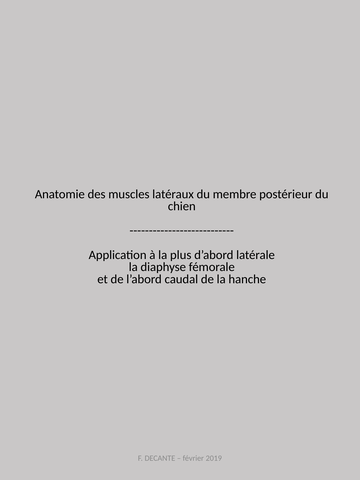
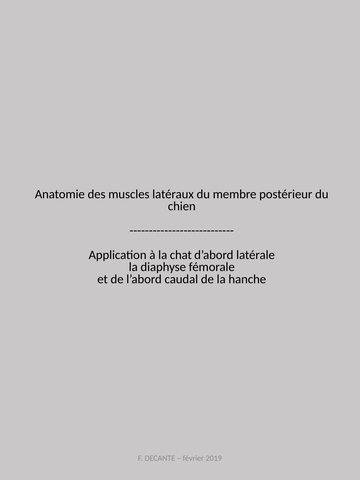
plus: plus -> chat
